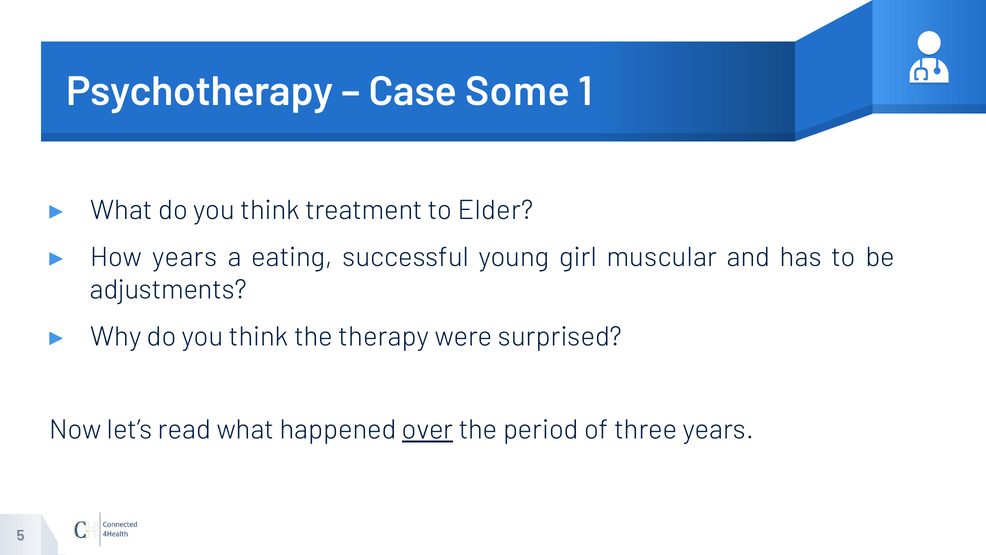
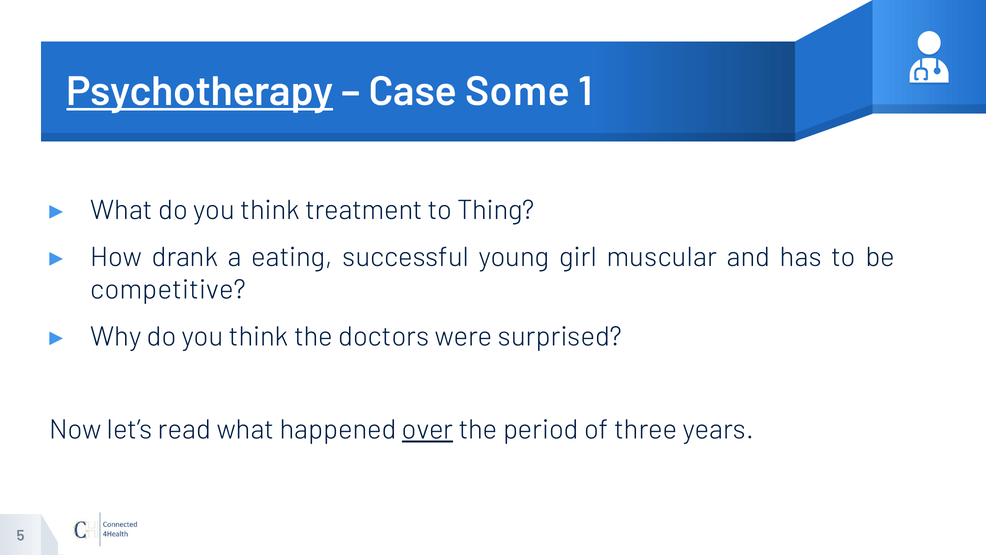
Psychotherapy underline: none -> present
Elder: Elder -> Thing
How years: years -> drank
adjustments: adjustments -> competitive
therapy: therapy -> doctors
